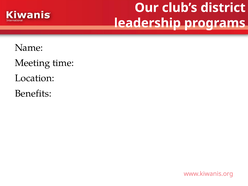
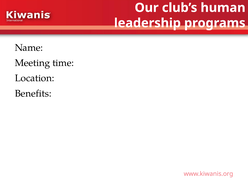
district: district -> human
